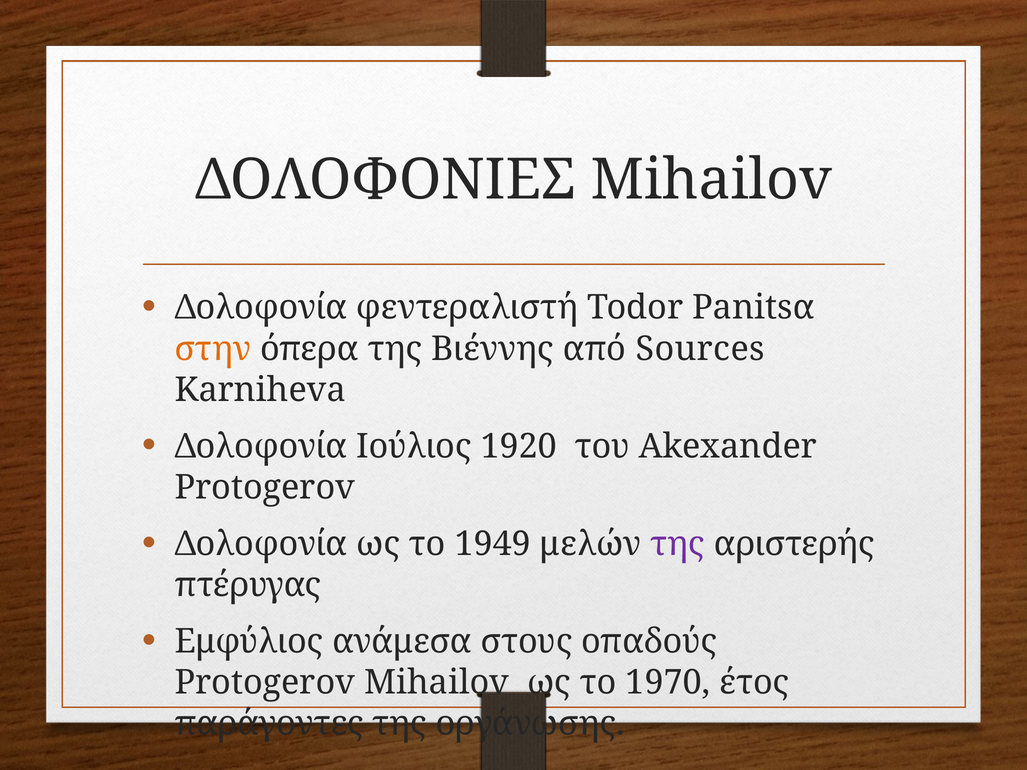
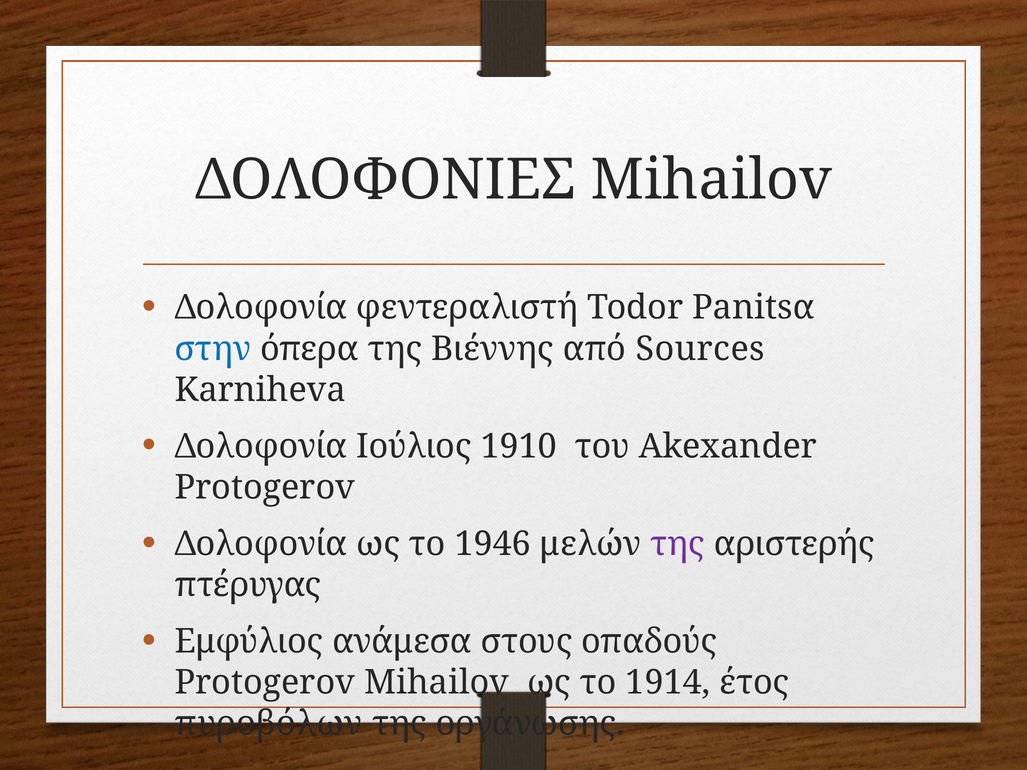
στην colour: orange -> blue
1920: 1920 -> 1910
1949: 1949 -> 1946
1970: 1970 -> 1914
παράγοντες: παράγοντες -> πυροβόλων
